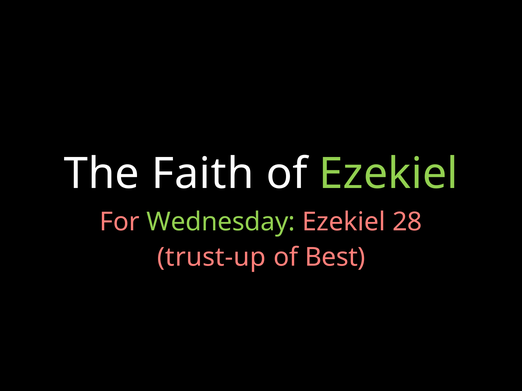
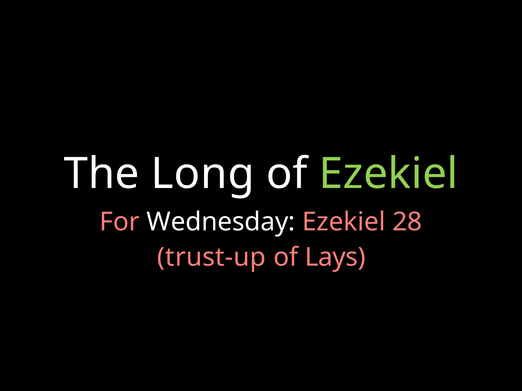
Faith: Faith -> Long
Wednesday colour: light green -> white
Best: Best -> Lays
